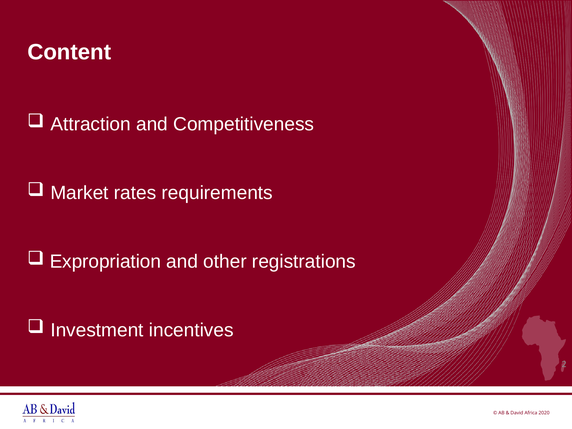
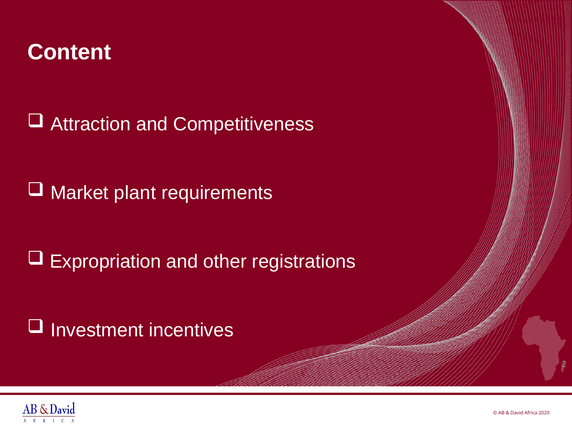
rates: rates -> plant
